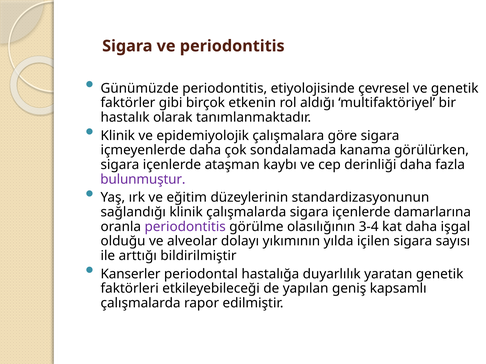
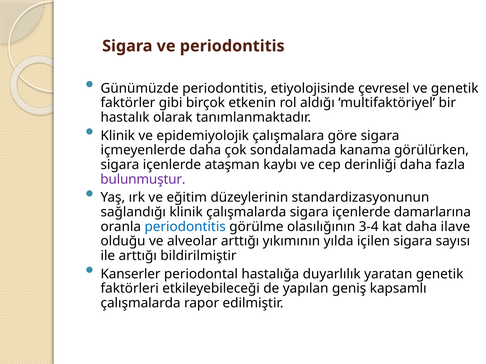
periodontitis at (185, 227) colour: purple -> blue
işgal: işgal -> ilave
alveolar dolayı: dolayı -> arttığı
